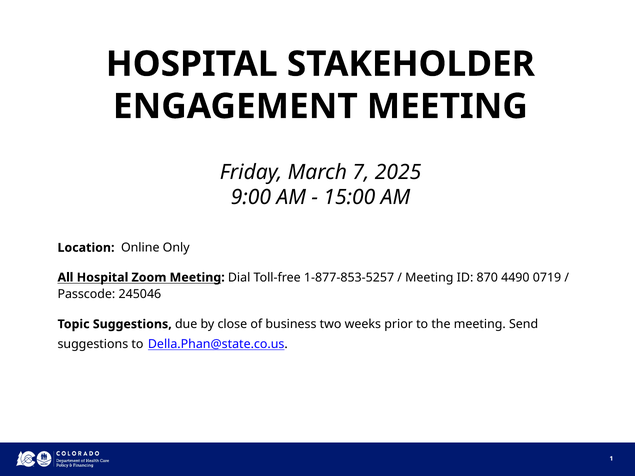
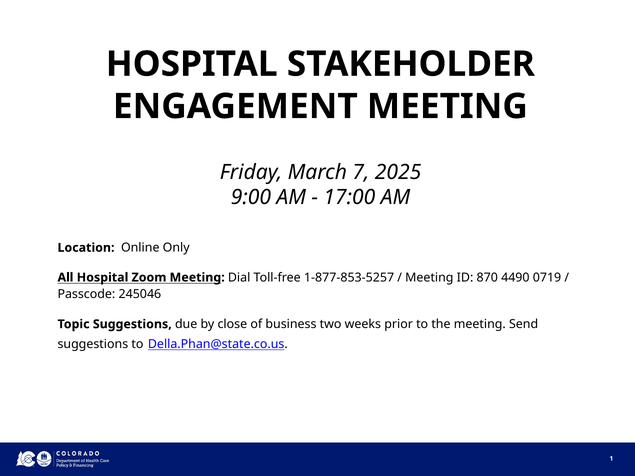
15:00: 15:00 -> 17:00
